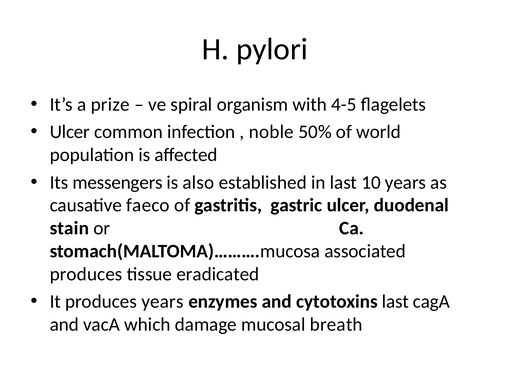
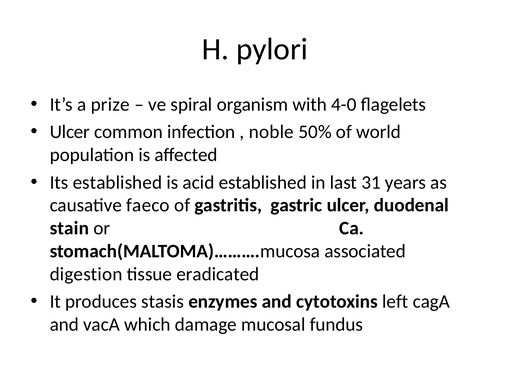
4-5: 4-5 -> 4-0
Its messengers: messengers -> established
also: also -> acid
10: 10 -> 31
produces at (86, 274): produces -> digestion
produces years: years -> stasis
cytotoxins last: last -> left
breath: breath -> fundus
